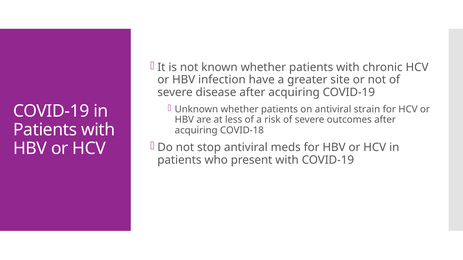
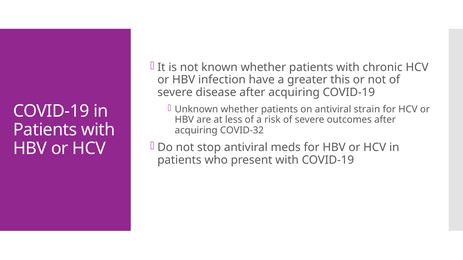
site: site -> this
COVID-18: COVID-18 -> COVID-32
